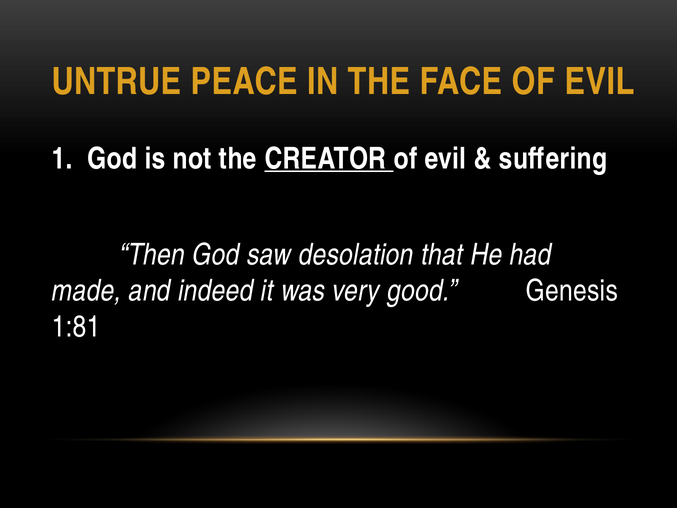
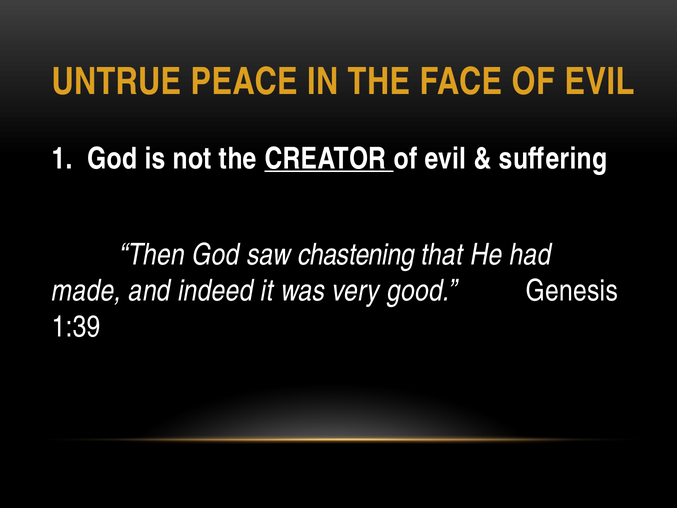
desolation: desolation -> chastening
1:81: 1:81 -> 1:39
